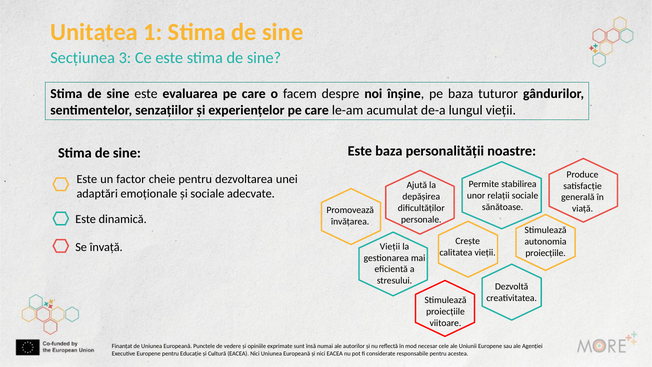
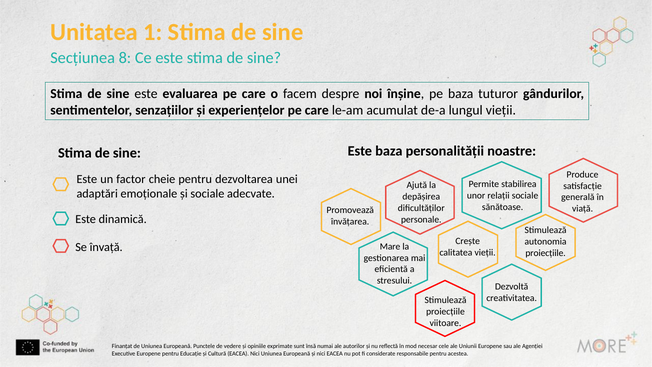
3: 3 -> 8
Vieții at (390, 246): Vieții -> Mare
